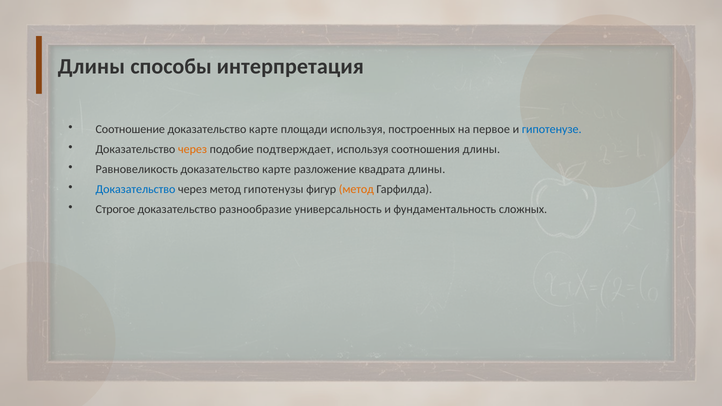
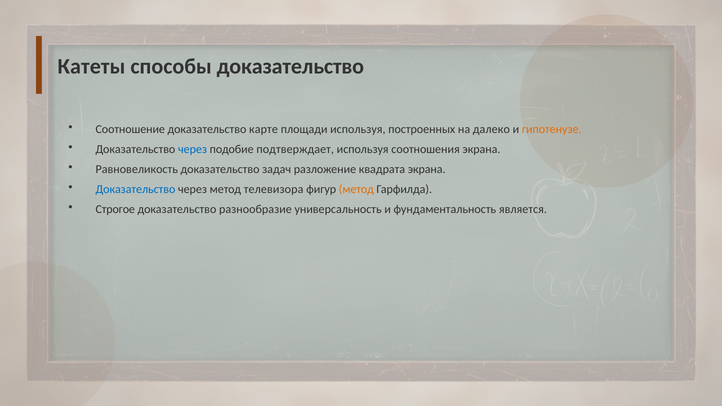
Длины at (91, 66): Длины -> Катеты
способы интерпретация: интерпретация -> доказательство
первое: первое -> далеко
гипотенузе colour: blue -> orange
через at (193, 149) colour: orange -> blue
соотношения длины: длины -> экрана
карте at (277, 169): карте -> задач
квадрата длины: длины -> экрана
гипотенузы: гипотенузы -> телевизора
сложных: сложных -> является
